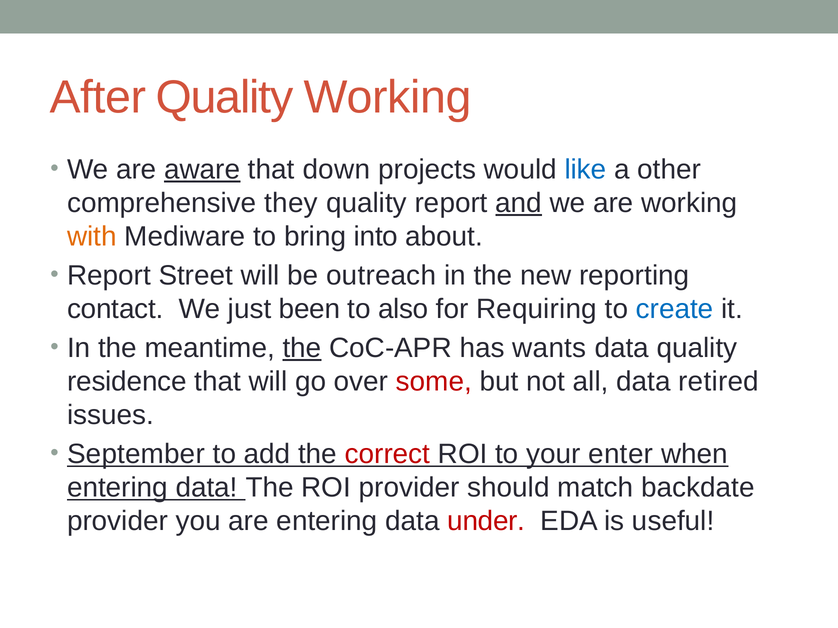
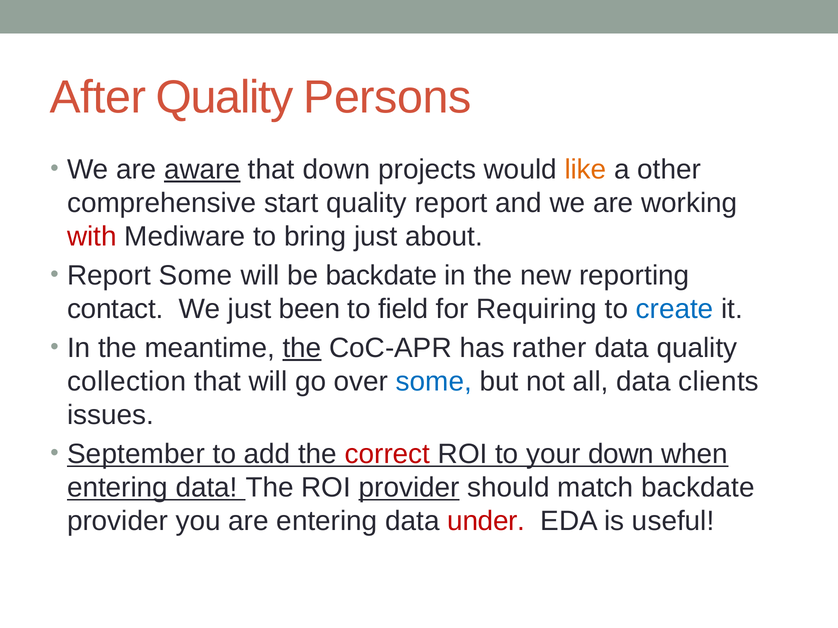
Quality Working: Working -> Persons
like colour: blue -> orange
they: they -> start
and underline: present -> none
with colour: orange -> red
bring into: into -> just
Report Street: Street -> Some
be outreach: outreach -> backdate
also: also -> field
wants: wants -> rather
residence: residence -> collection
some at (434, 382) colour: red -> blue
retired: retired -> clients
your enter: enter -> down
provider at (409, 488) underline: none -> present
